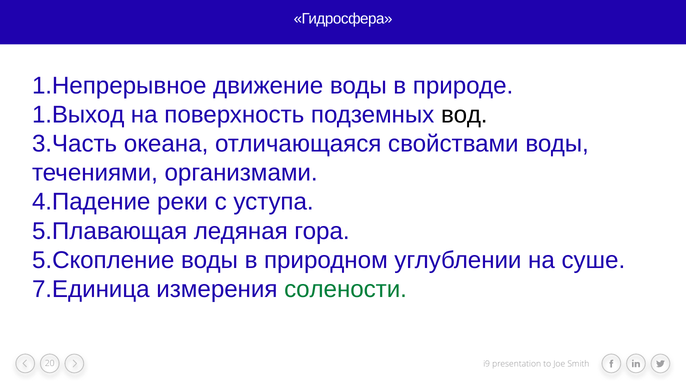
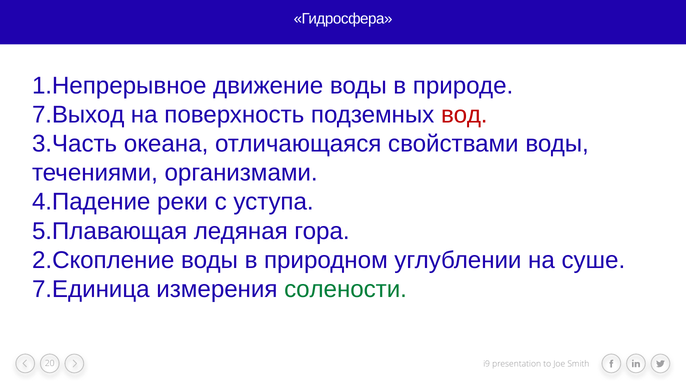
1.Выход: 1.Выход -> 7.Выход
вод colour: black -> red
5.Скопление: 5.Скопление -> 2.Скопление
